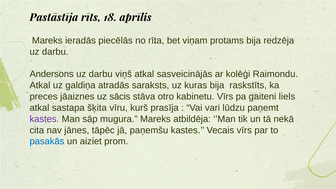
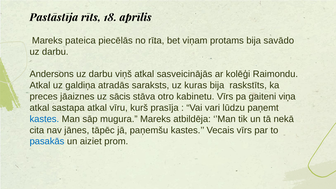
ieradās: ieradās -> pateica
redzēja: redzēja -> savādo
liels: liels -> viņa
sastapa šķita: šķita -> atkal
kastes at (44, 119) colour: purple -> blue
